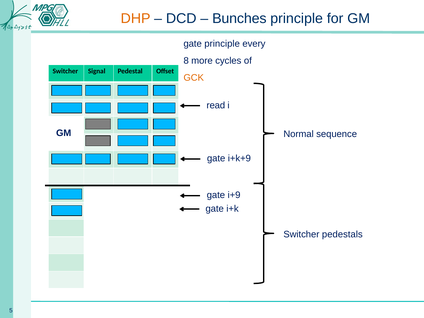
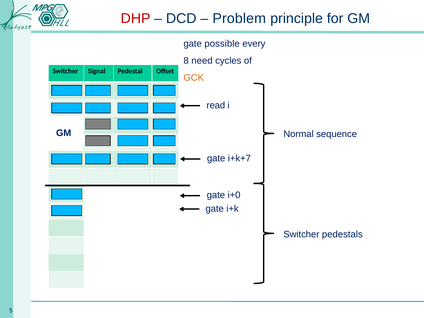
DHP colour: orange -> red
Bunches: Bunches -> Problem
gate principle: principle -> possible
more: more -> need
i+k+9: i+k+9 -> i+k+7
i+9: i+9 -> i+0
